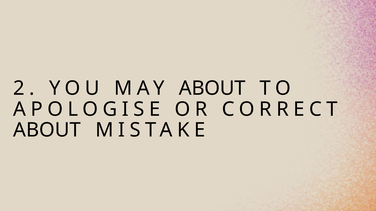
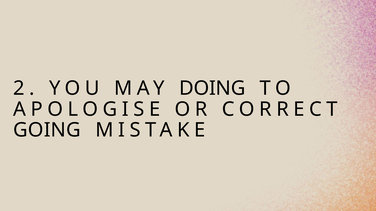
MAY ABOUT: ABOUT -> DOING
ABOUT at (47, 130): ABOUT -> GOING
